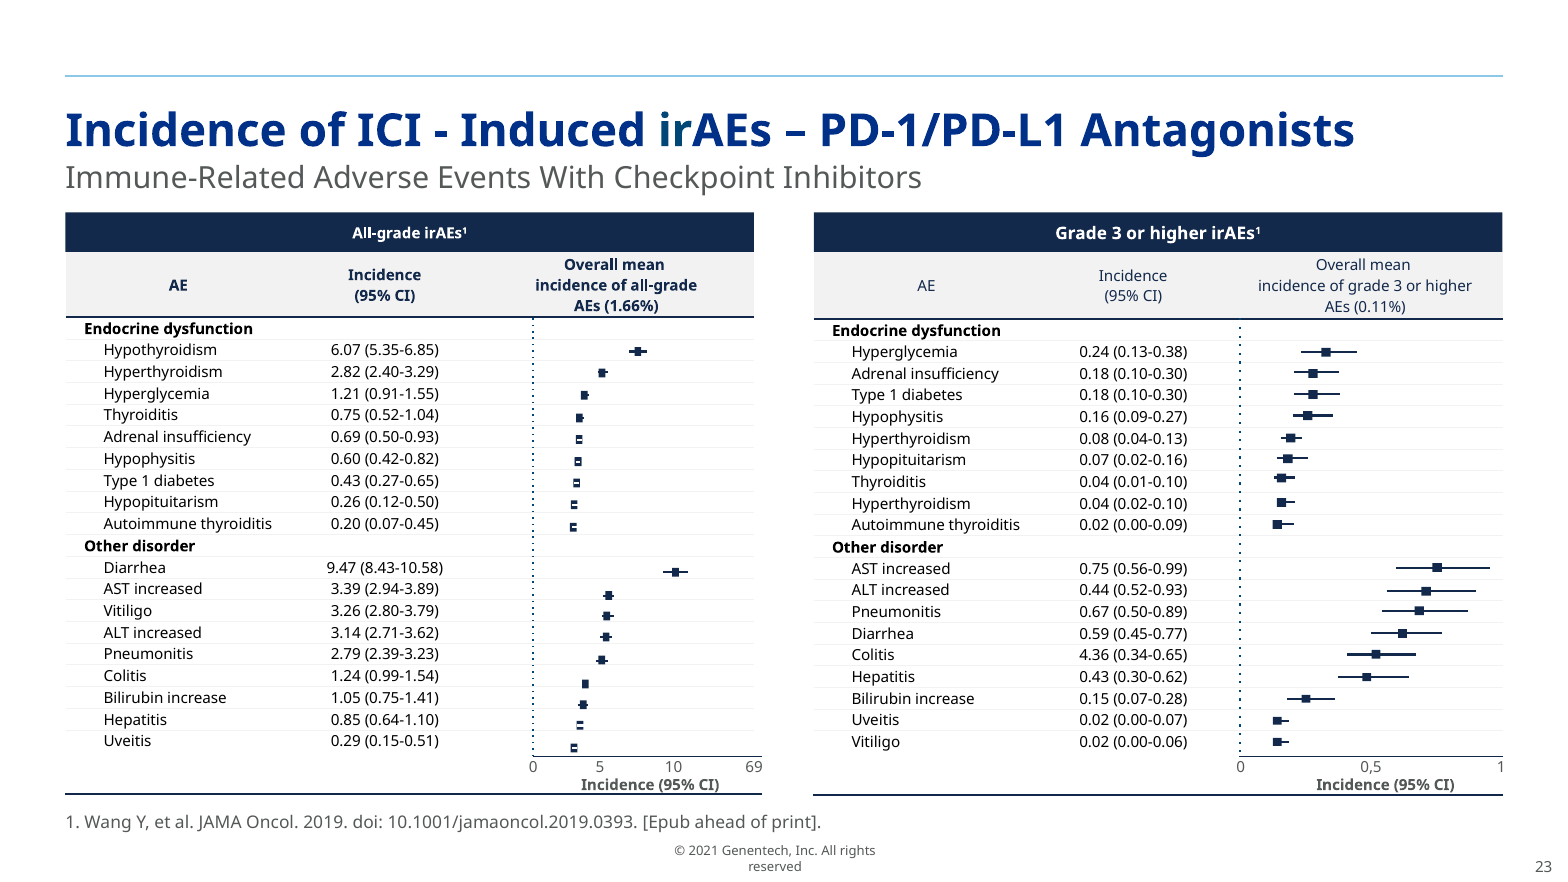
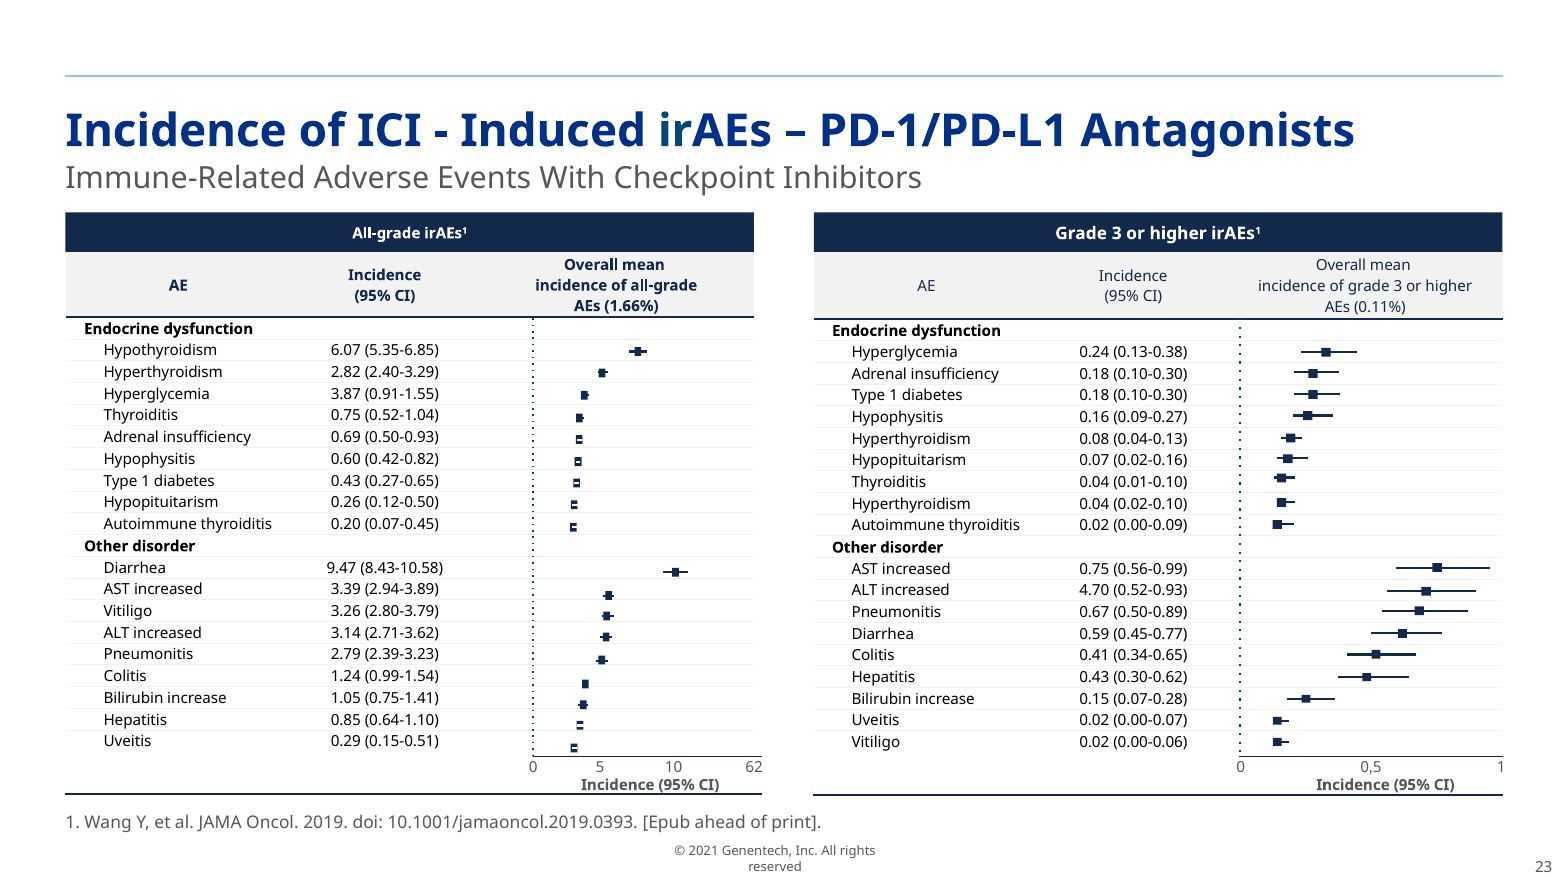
1.21: 1.21 -> 3.87
0.44: 0.44 -> 4.70
4.36: 4.36 -> 0.41
69: 69 -> 62
